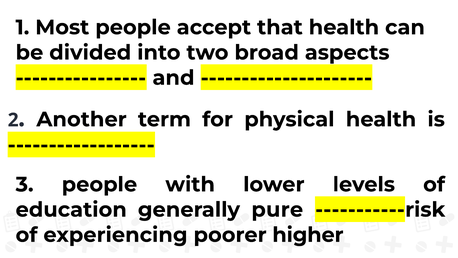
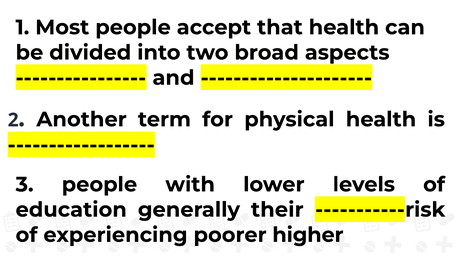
pure: pure -> their
